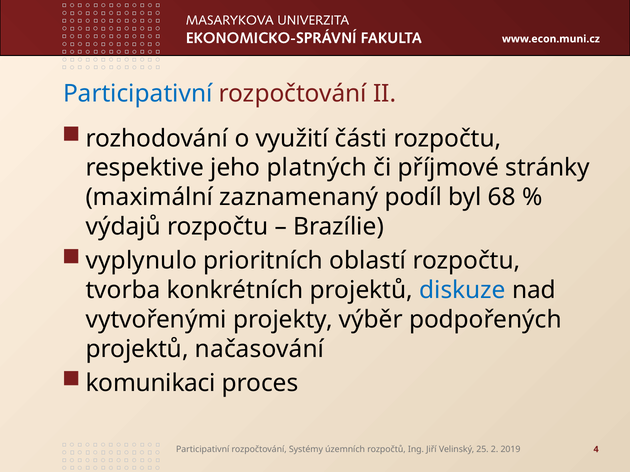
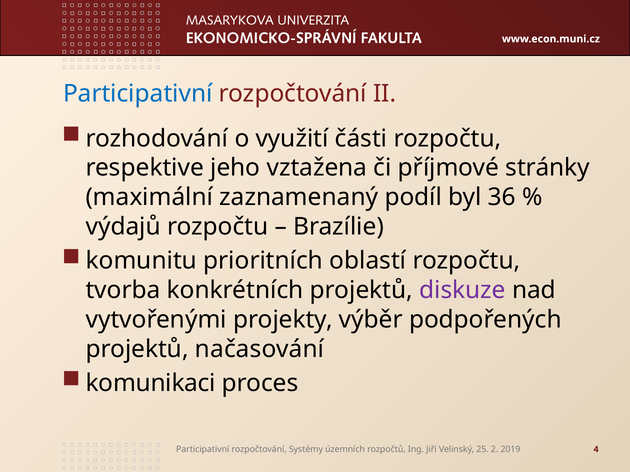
platných: platných -> vztažena
68: 68 -> 36
vyplynulo: vyplynulo -> komunitu
diskuze colour: blue -> purple
